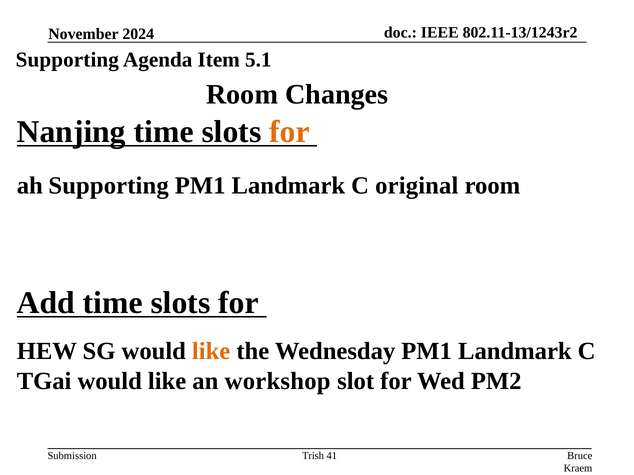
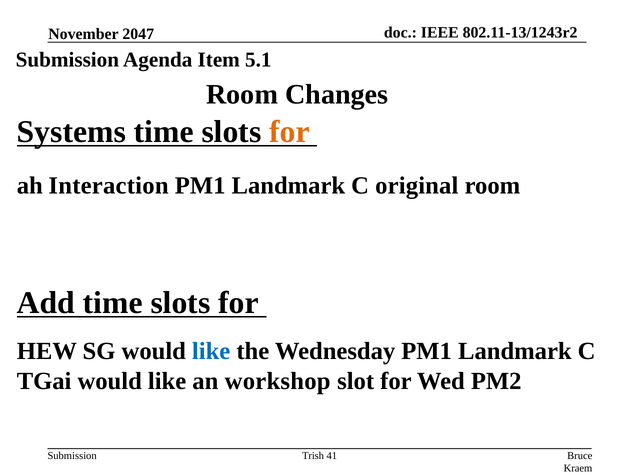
2024: 2024 -> 2047
Supporting at (67, 60): Supporting -> Submission
Nanjing: Nanjing -> Systems
ah Supporting: Supporting -> Interaction
like at (211, 352) colour: orange -> blue
